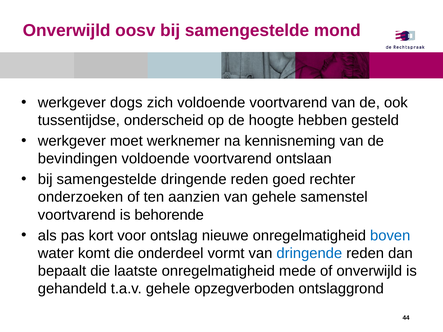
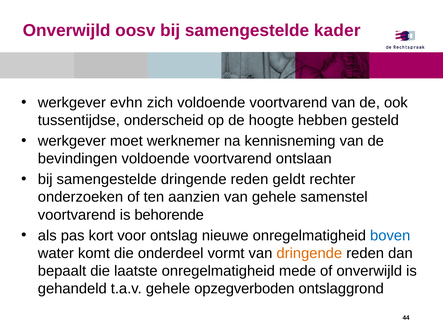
mond: mond -> kader
dogs: dogs -> evhn
goed: goed -> geldt
dringende at (309, 253) colour: blue -> orange
